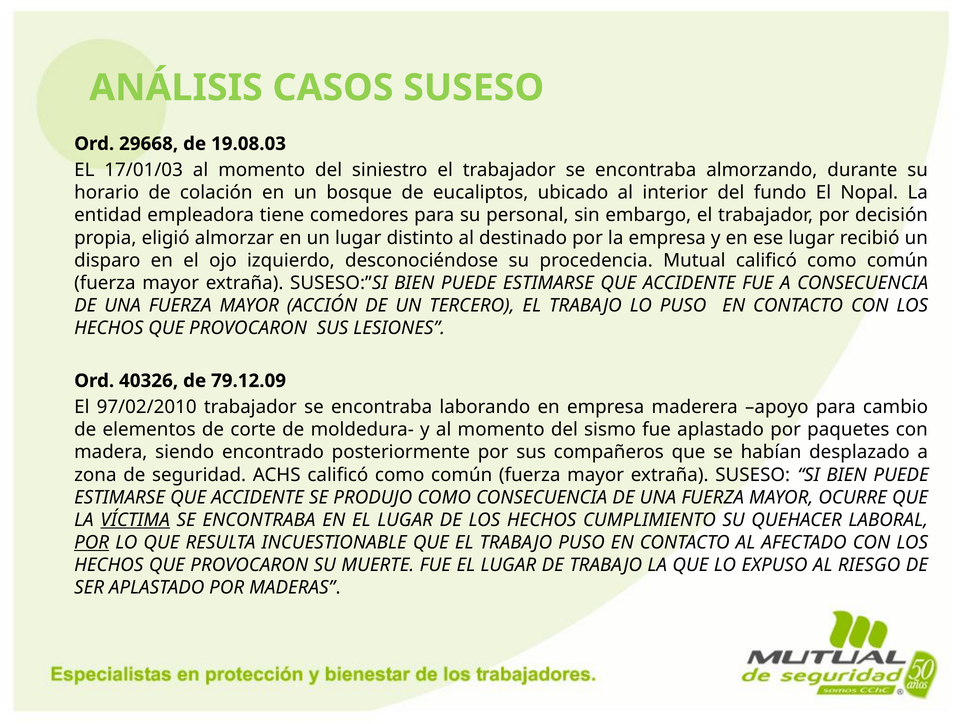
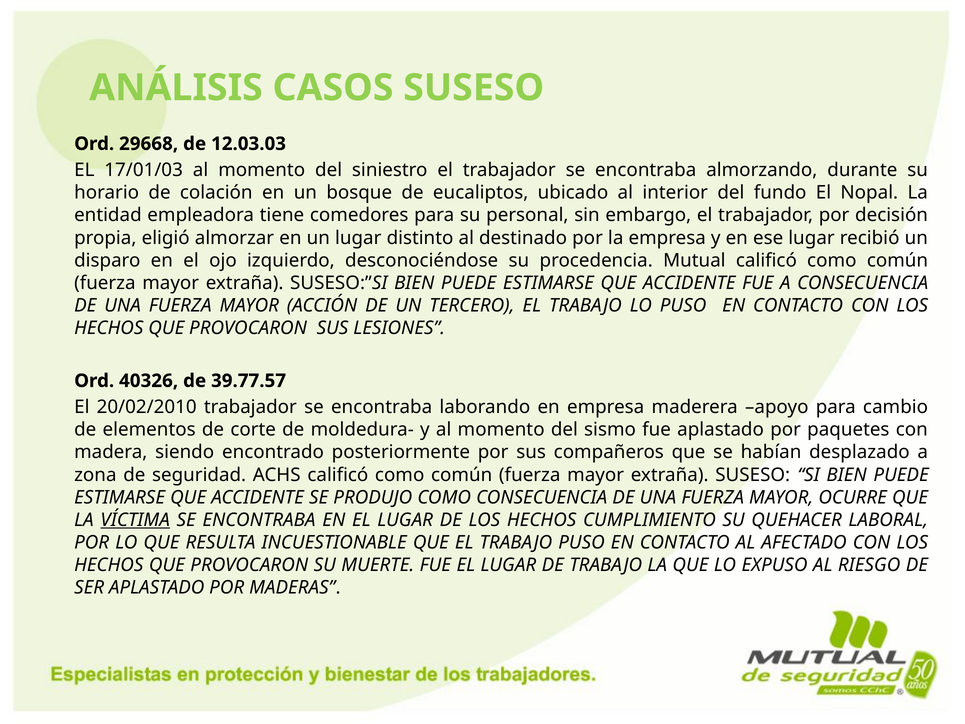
19.08.03: 19.08.03 -> 12.03.03
79.12.09: 79.12.09 -> 39.77.57
97/02/2010: 97/02/2010 -> 20/02/2010
POR at (92, 542) underline: present -> none
